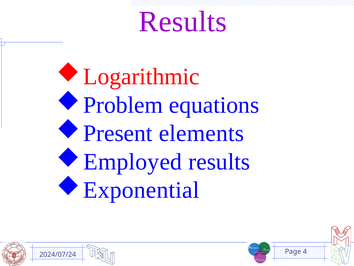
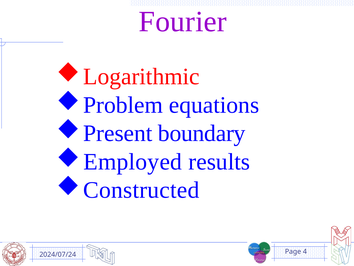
Results at (183, 22): Results -> Fourier
elements: elements -> boundary
Exponential: Exponential -> Constructed
